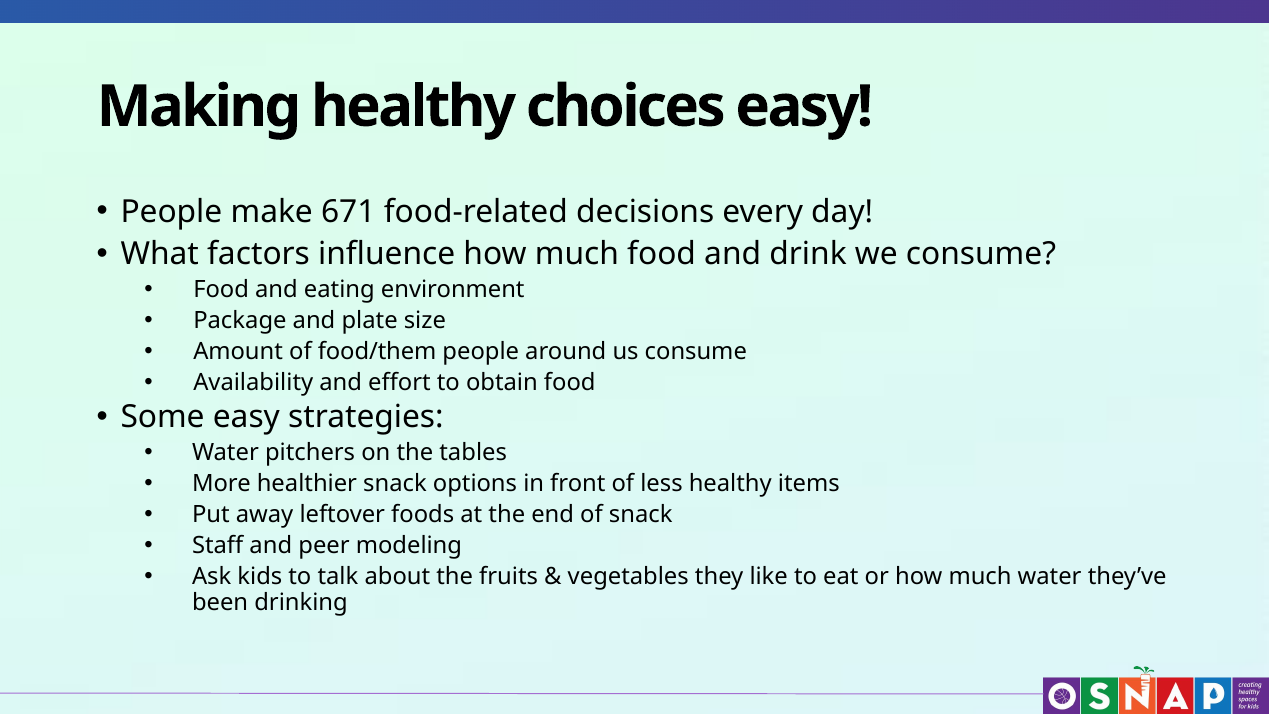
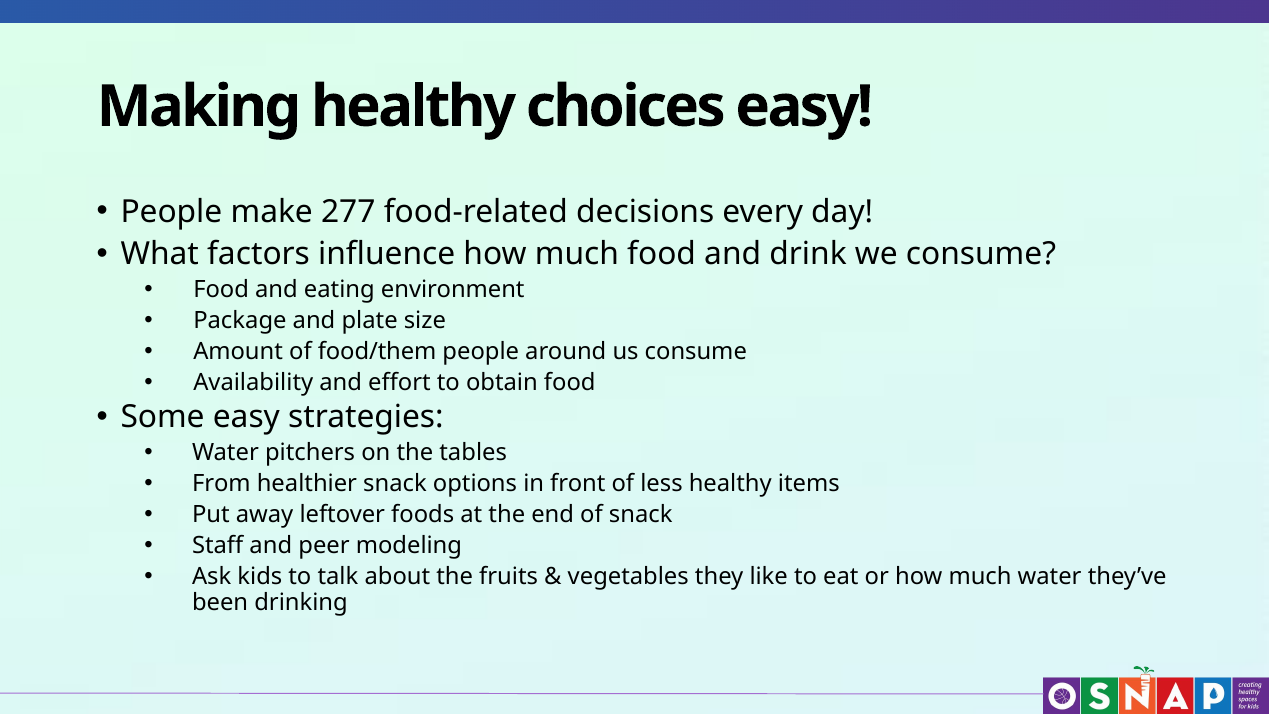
671: 671 -> 277
More: More -> From
